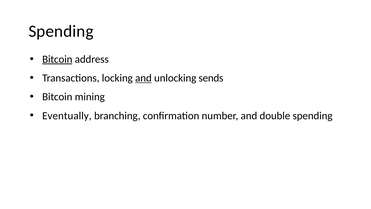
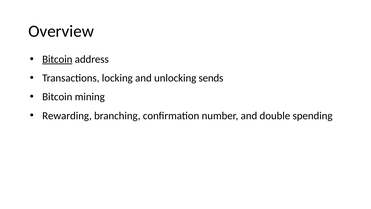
Spending at (61, 31): Spending -> Overview
and at (143, 78) underline: present -> none
Eventually: Eventually -> Rewarding
